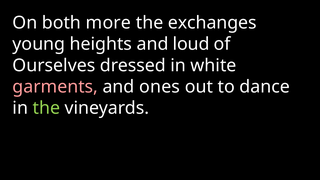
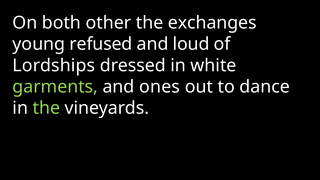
more: more -> other
heights: heights -> refused
Ourselves: Ourselves -> Lordships
garments colour: pink -> light green
